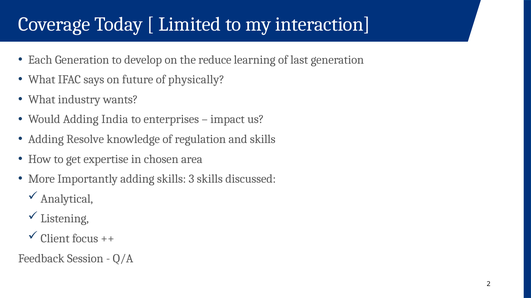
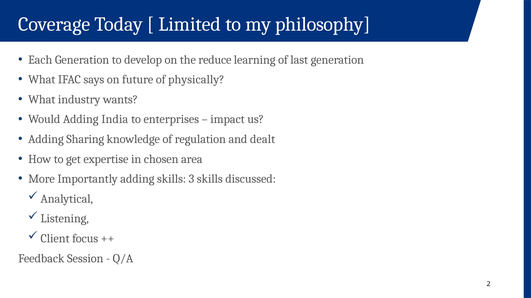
interaction: interaction -> philosophy
Resolve: Resolve -> Sharing
and skills: skills -> dealt
